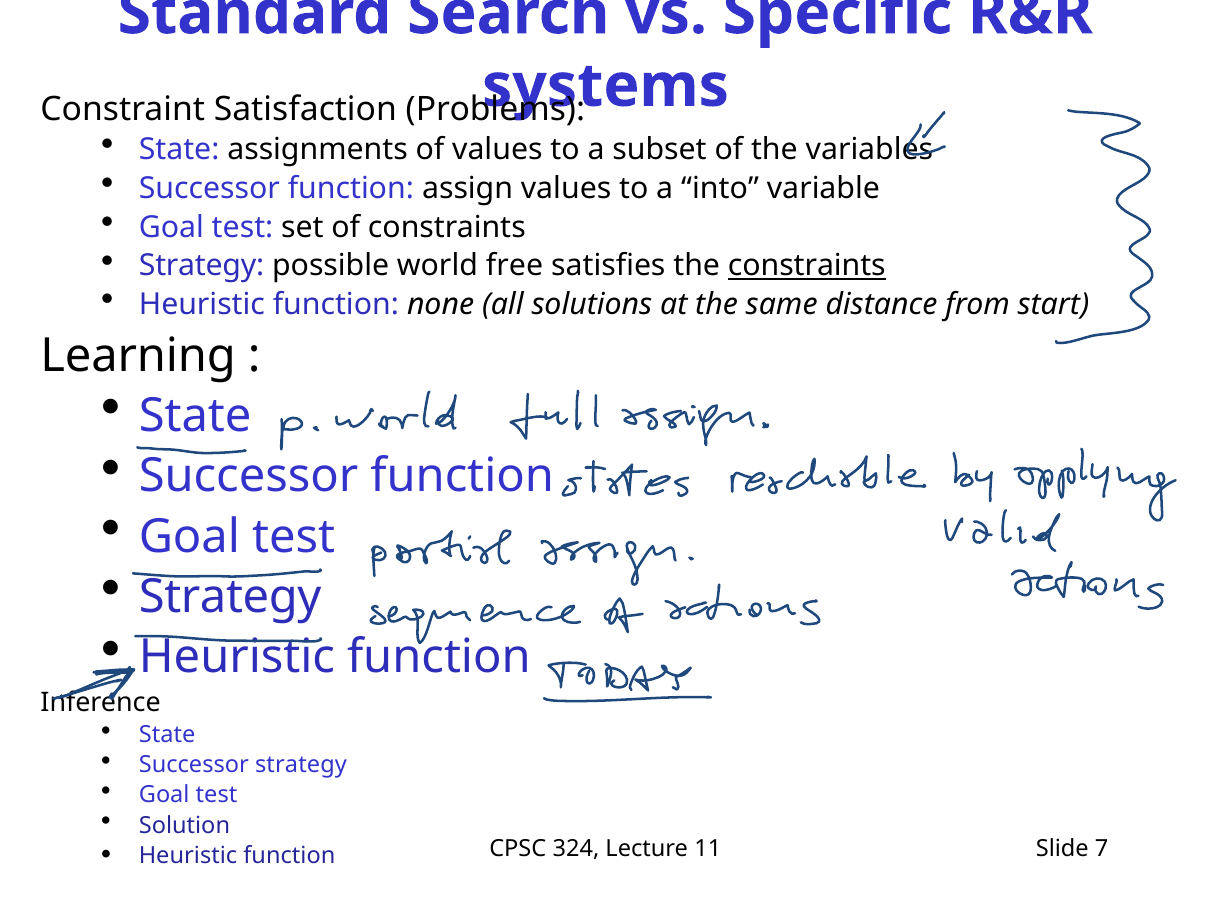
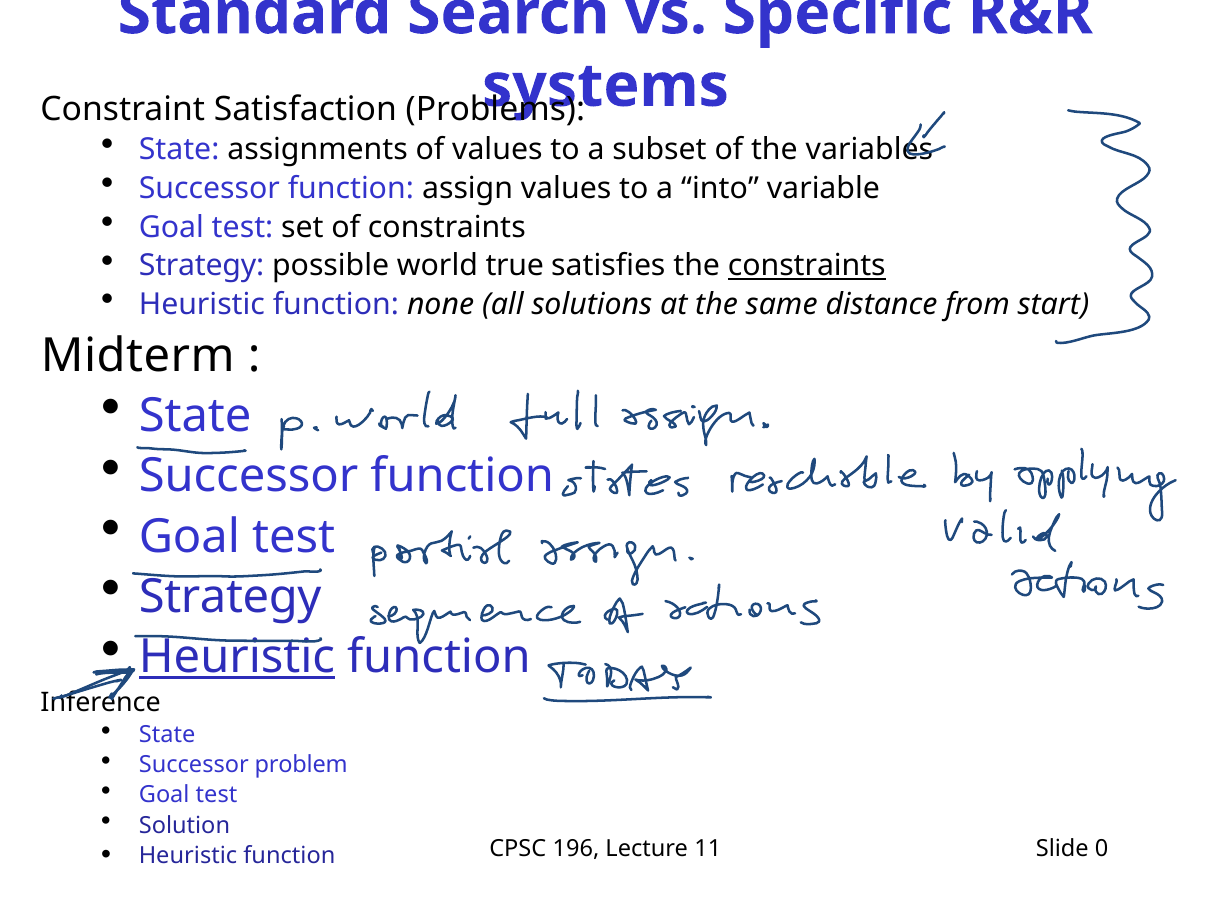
free: free -> true
Learning: Learning -> Midterm
Heuristic at (237, 658) underline: none -> present
Successor strategy: strategy -> problem
324: 324 -> 196
7: 7 -> 0
